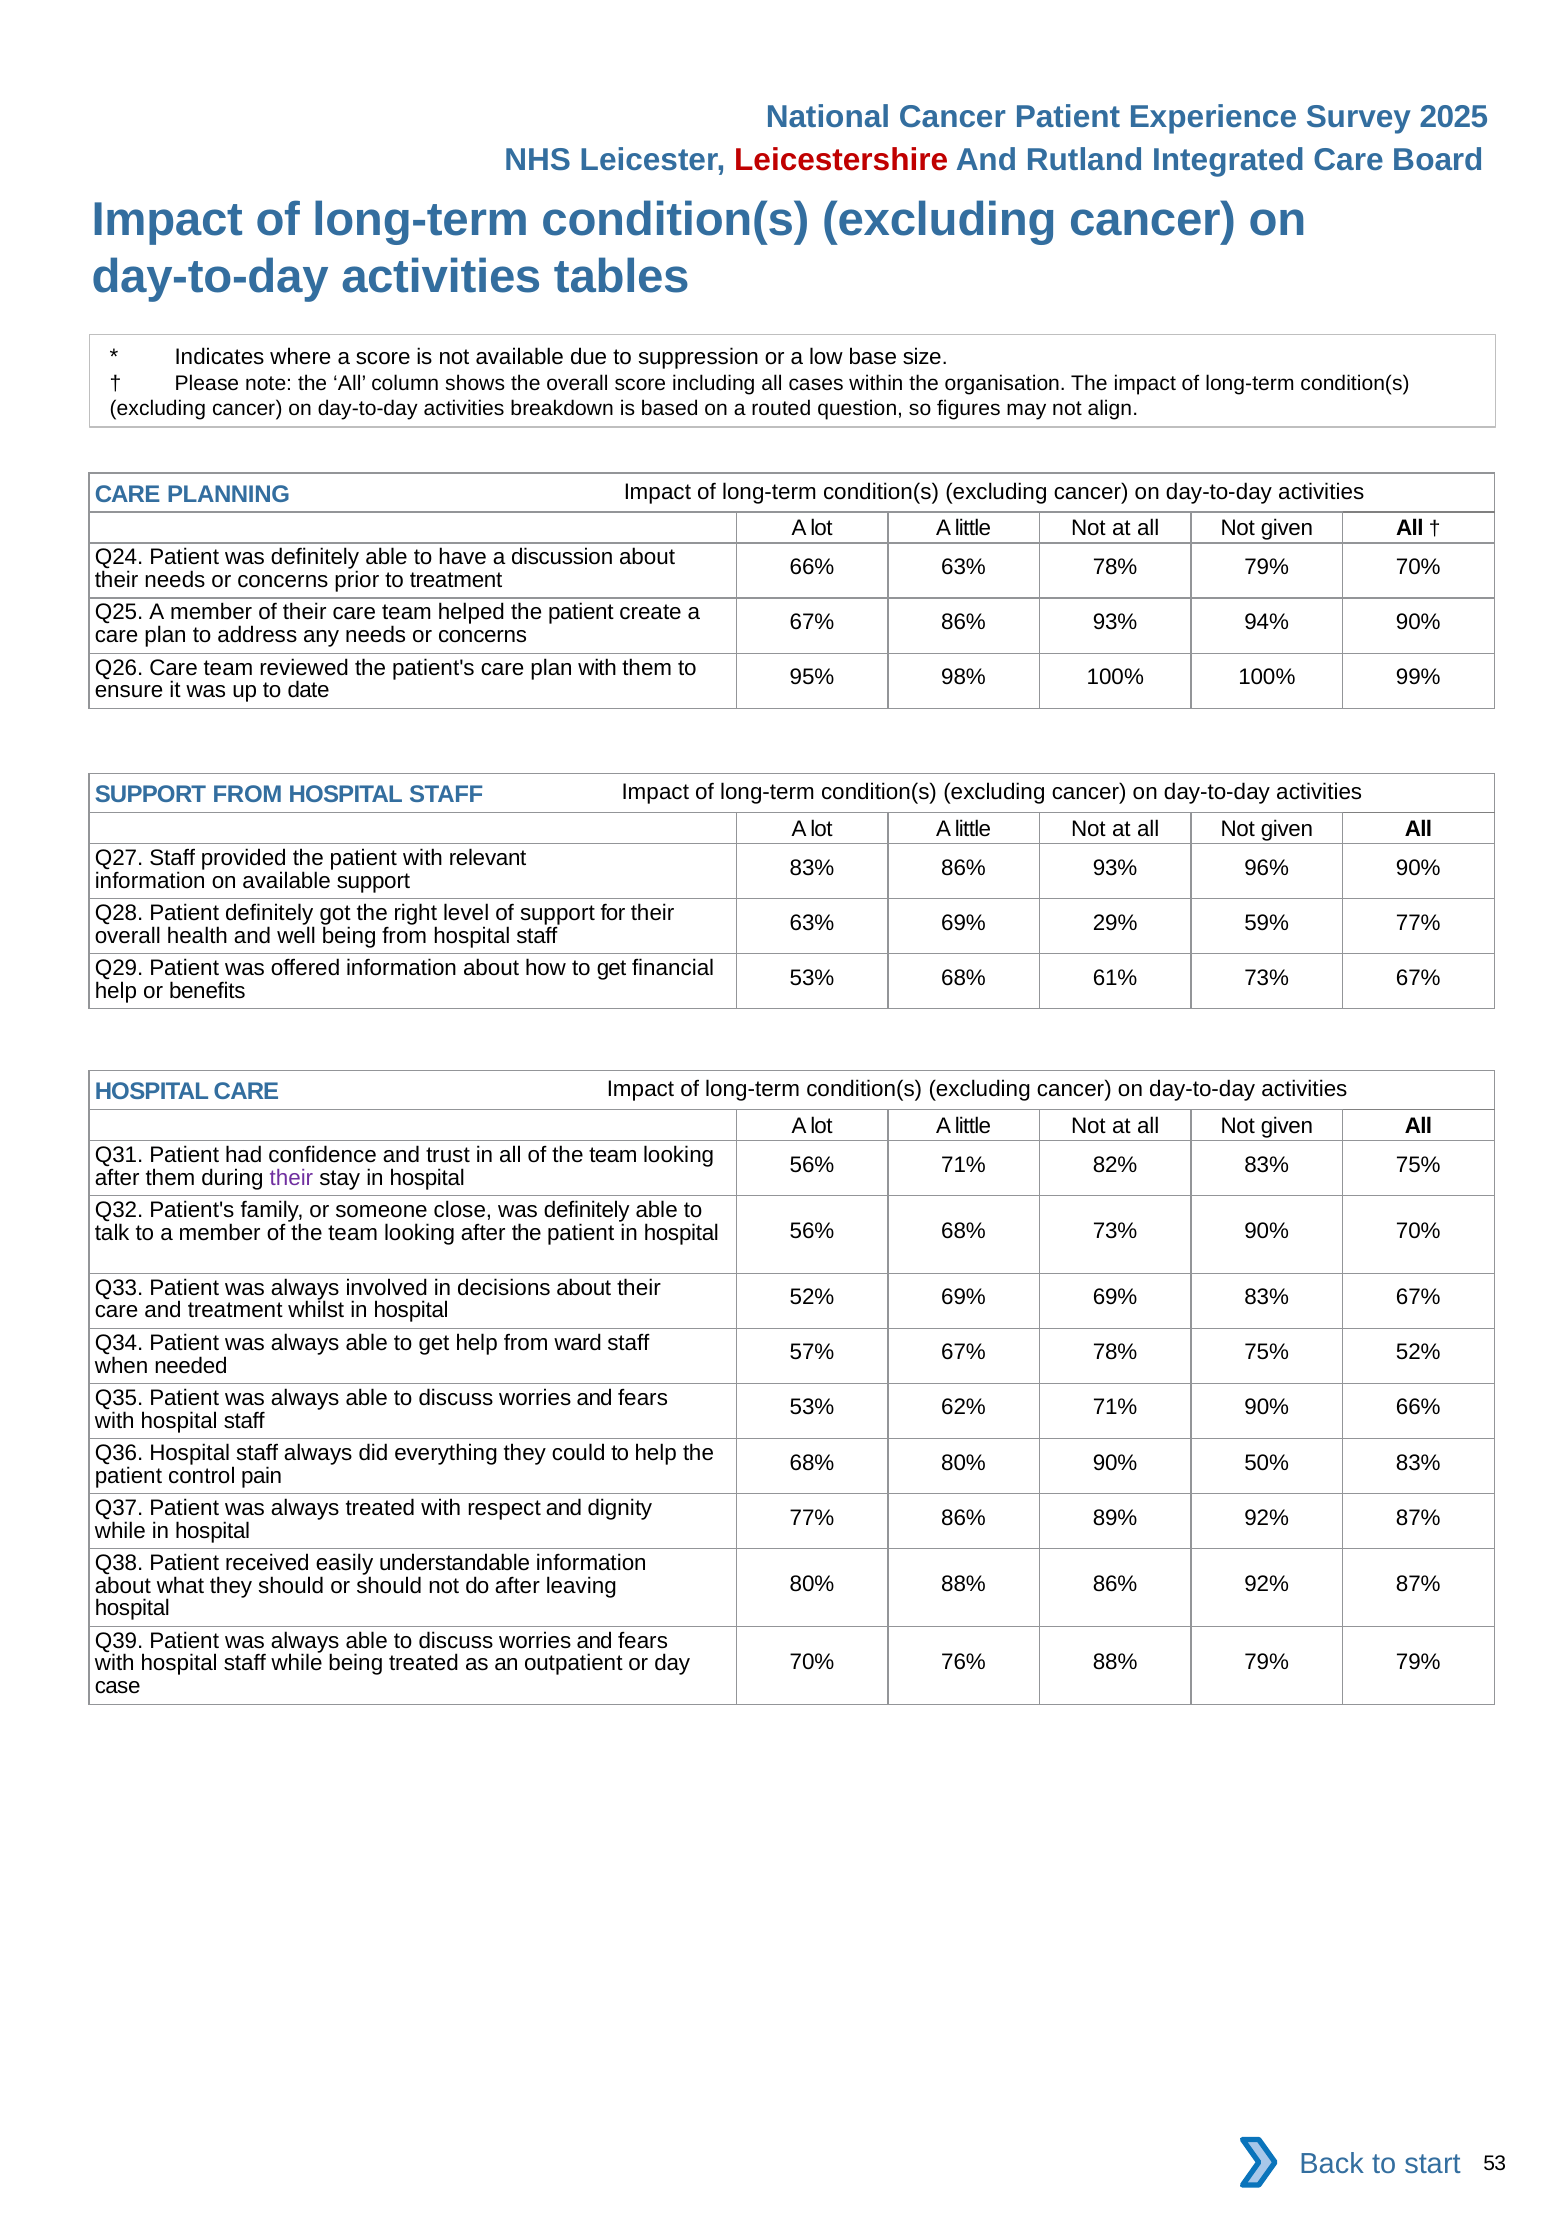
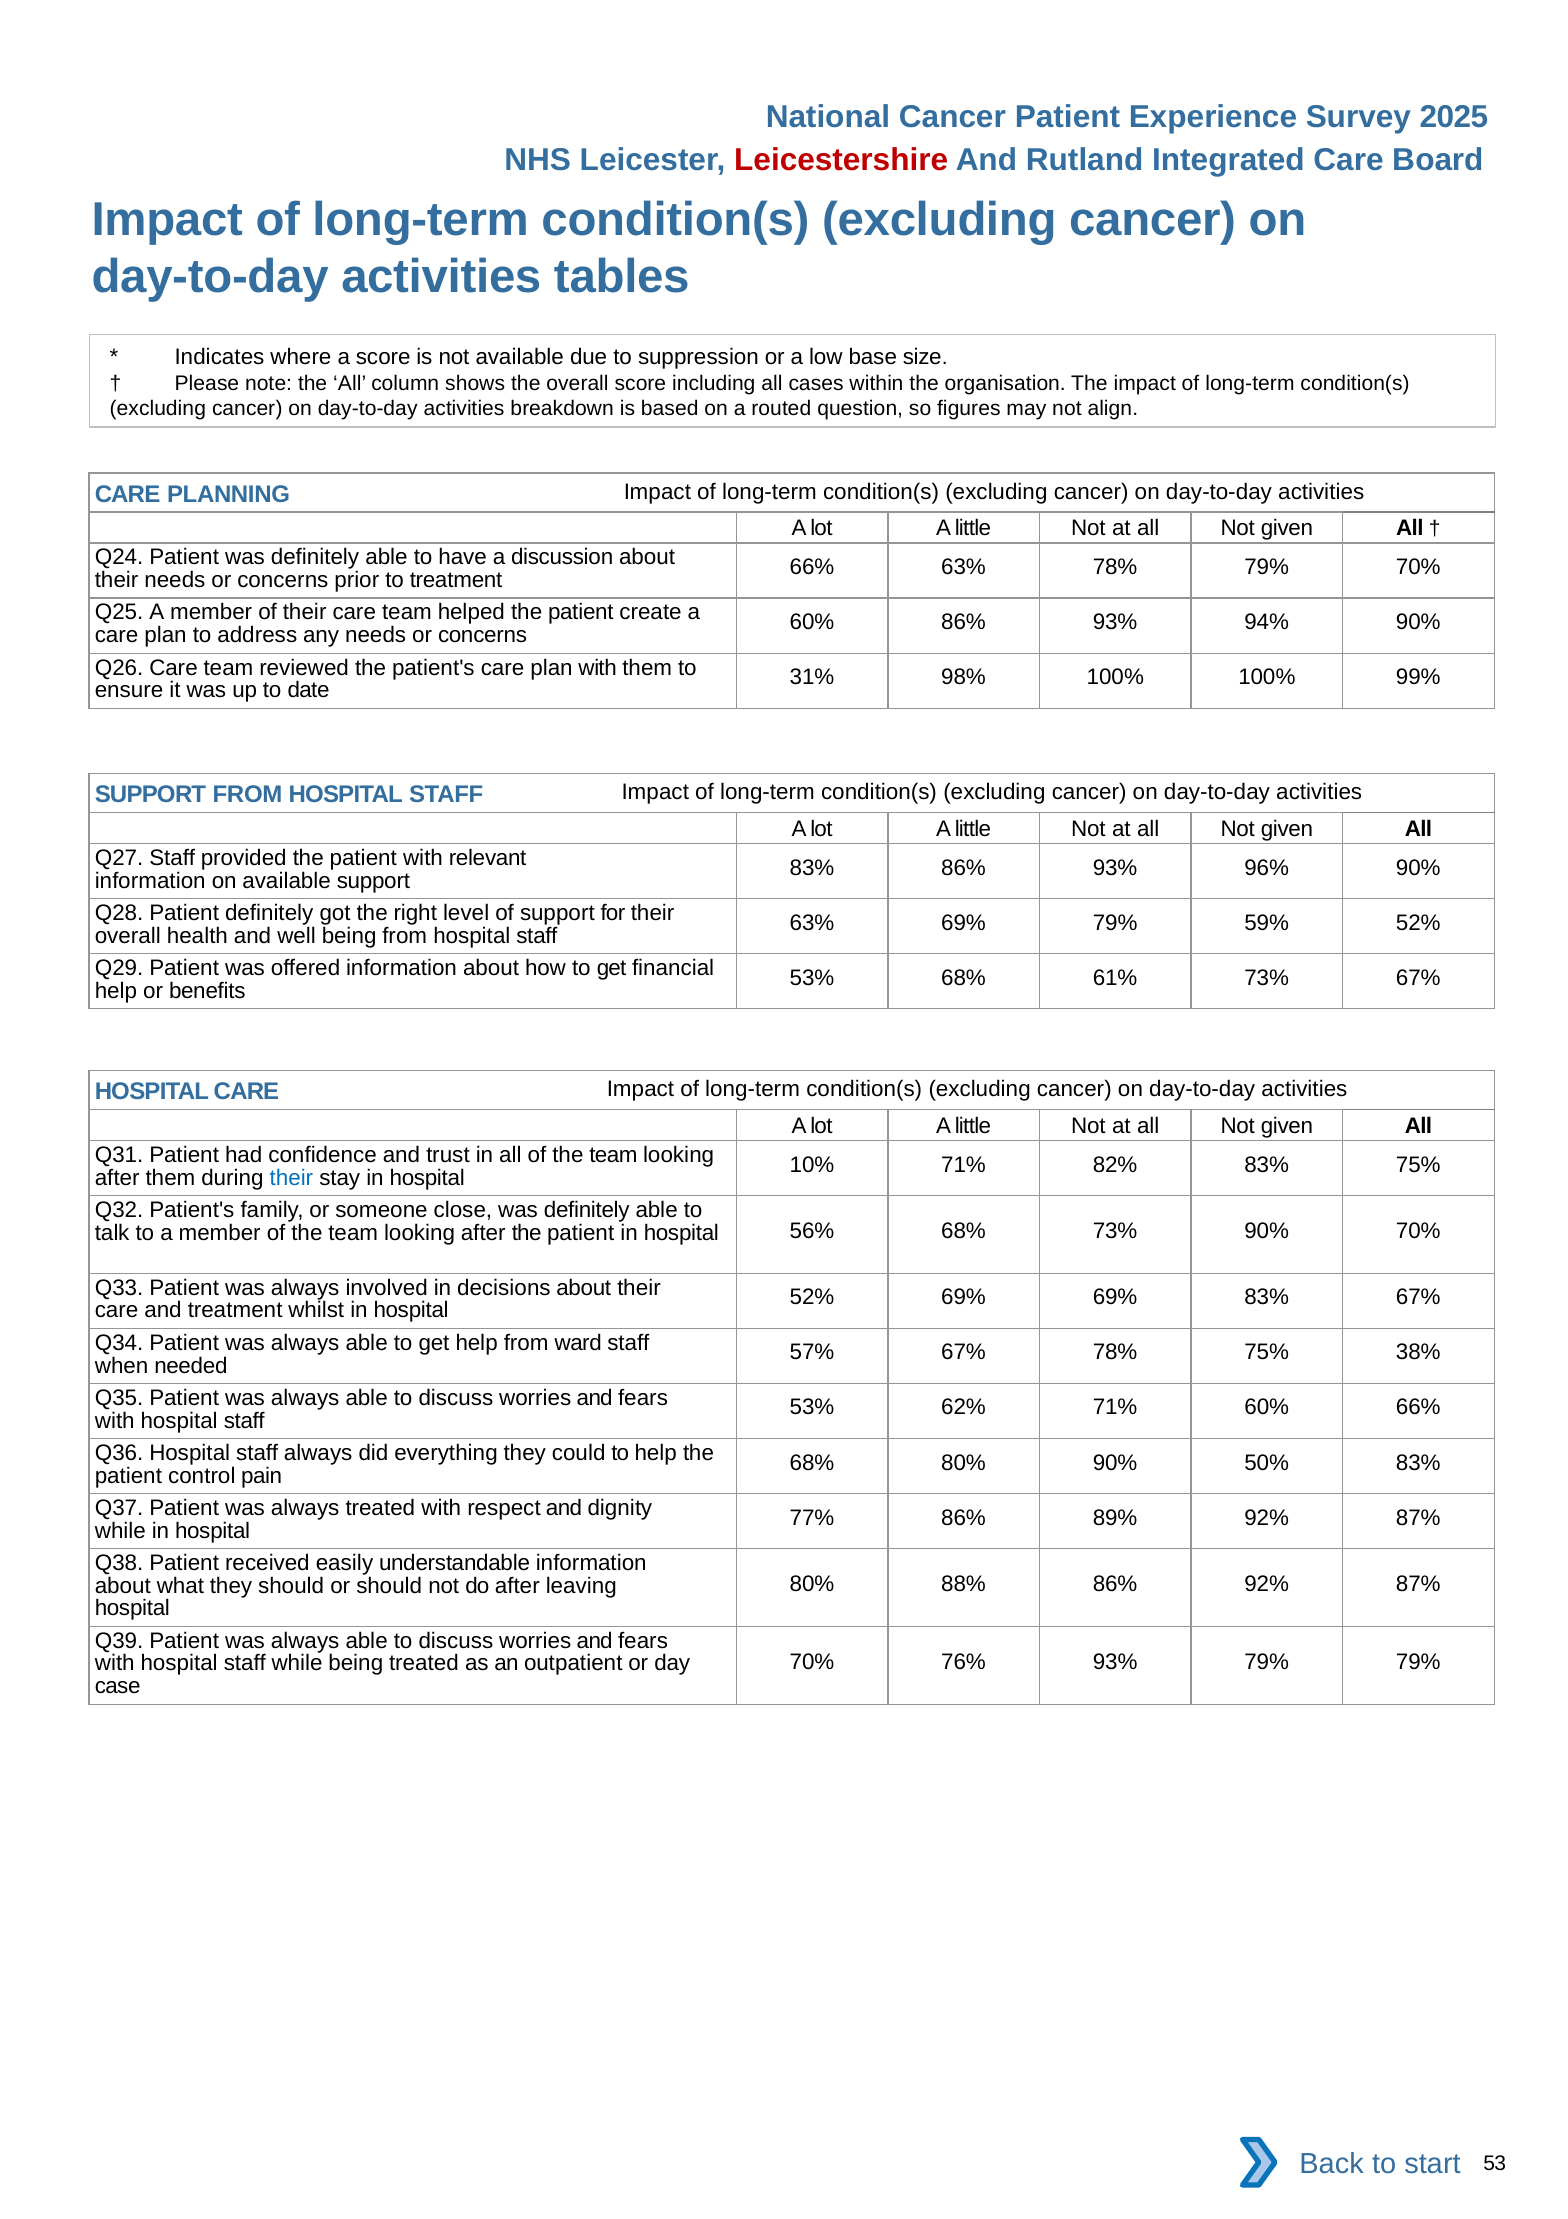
67% at (812, 622): 67% -> 60%
95%: 95% -> 31%
69% 29%: 29% -> 79%
59% 77%: 77% -> 52%
56% at (812, 1165): 56% -> 10%
their at (291, 1178) colour: purple -> blue
75% 52%: 52% -> 38%
71% 90%: 90% -> 60%
76% 88%: 88% -> 93%
